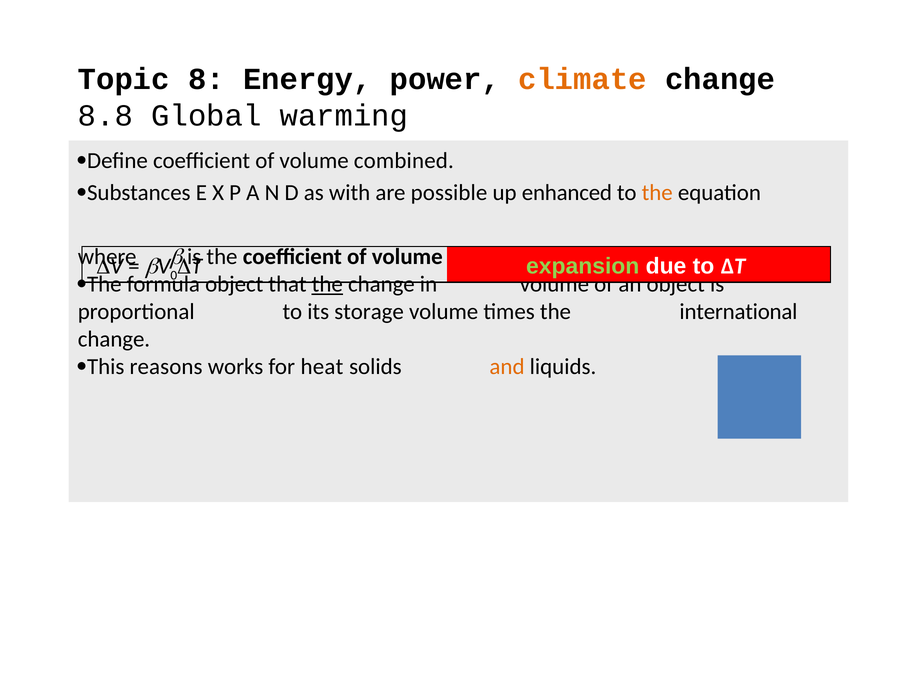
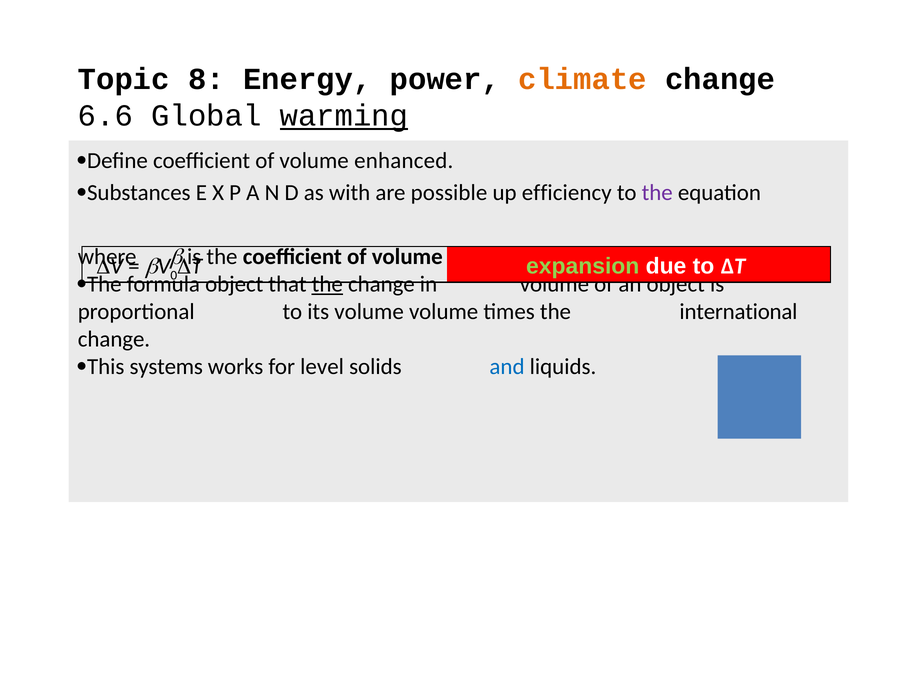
8.8: 8.8 -> 6.6
warming underline: none -> present
combined: combined -> enhanced
enhanced: enhanced -> efficiency
the at (657, 193) colour: orange -> purple
its storage: storage -> volume
reasons: reasons -> systems
heat: heat -> level
and colour: orange -> blue
